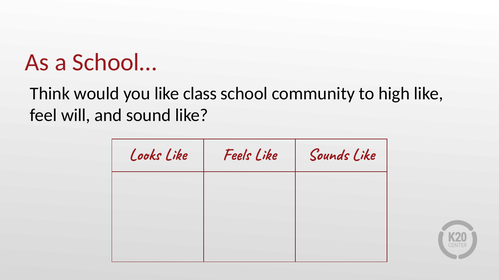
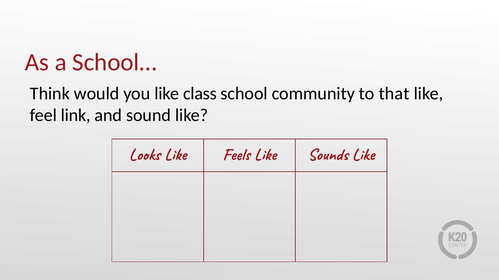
high: high -> that
will: will -> link
